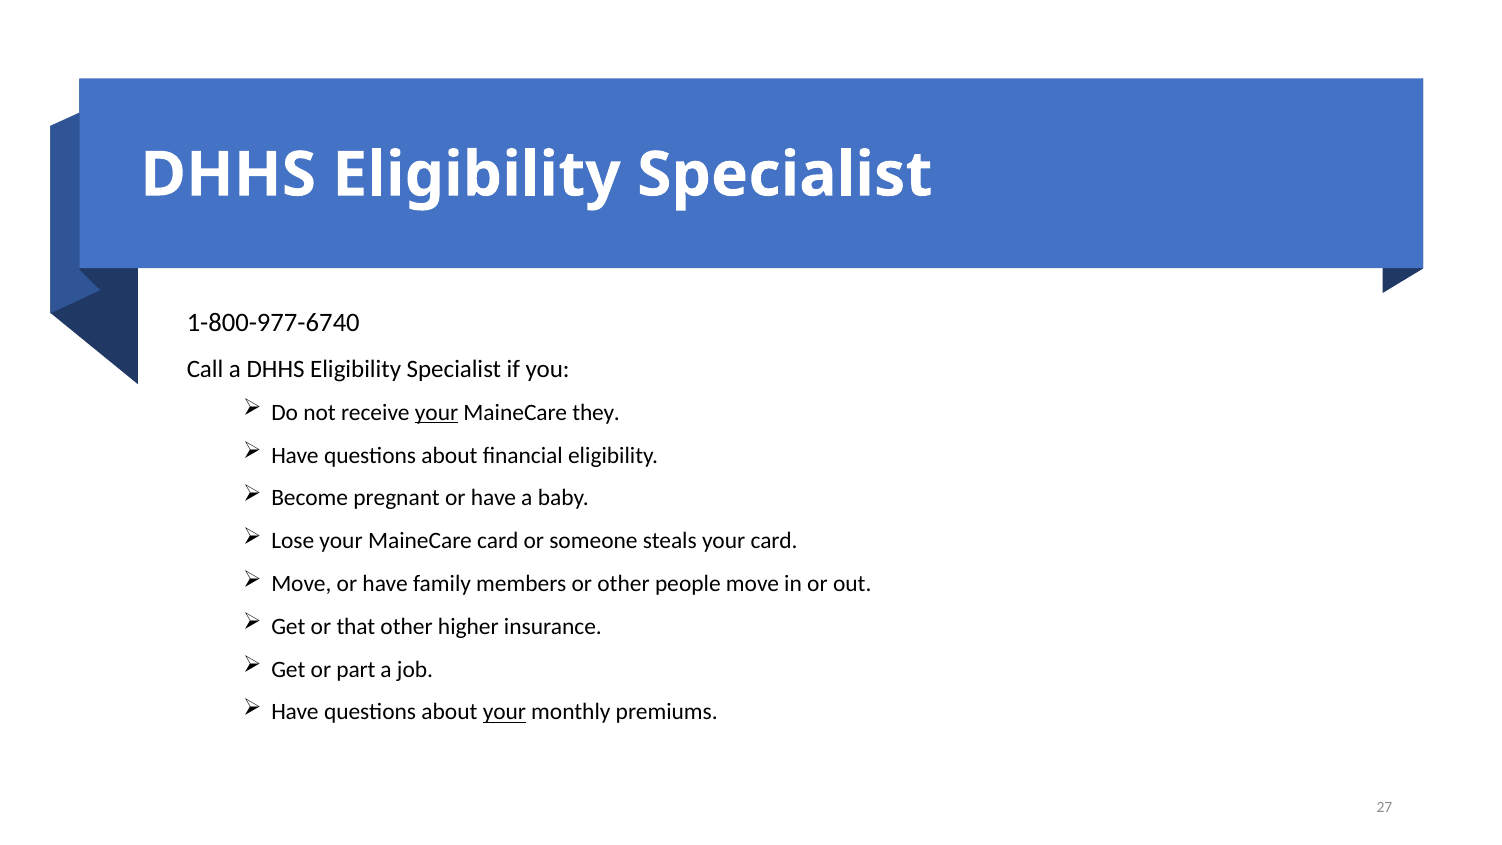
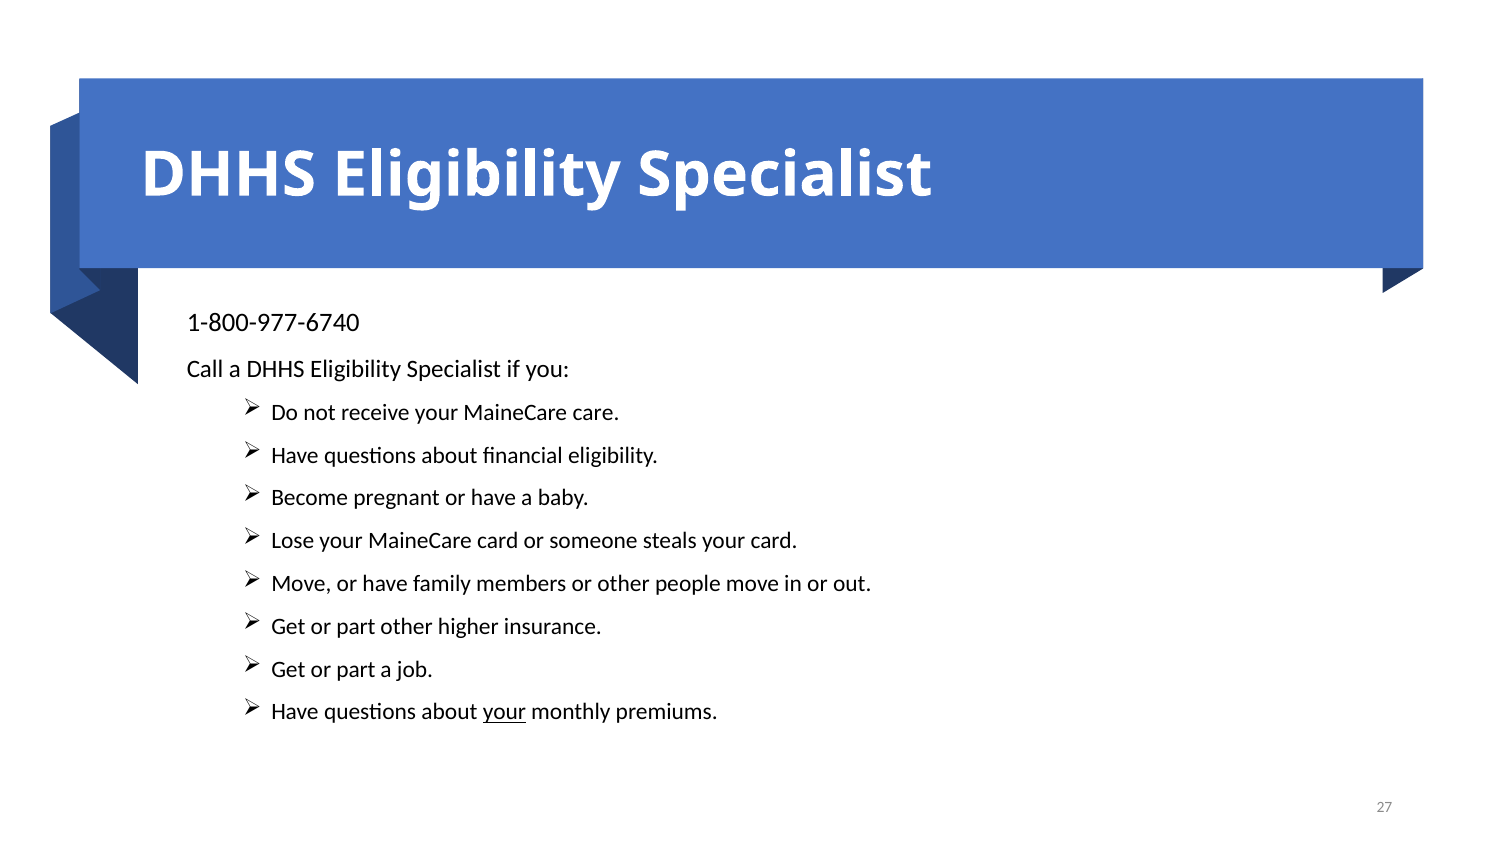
your at (437, 413) underline: present -> none
they: they -> care
that at (356, 627): that -> part
